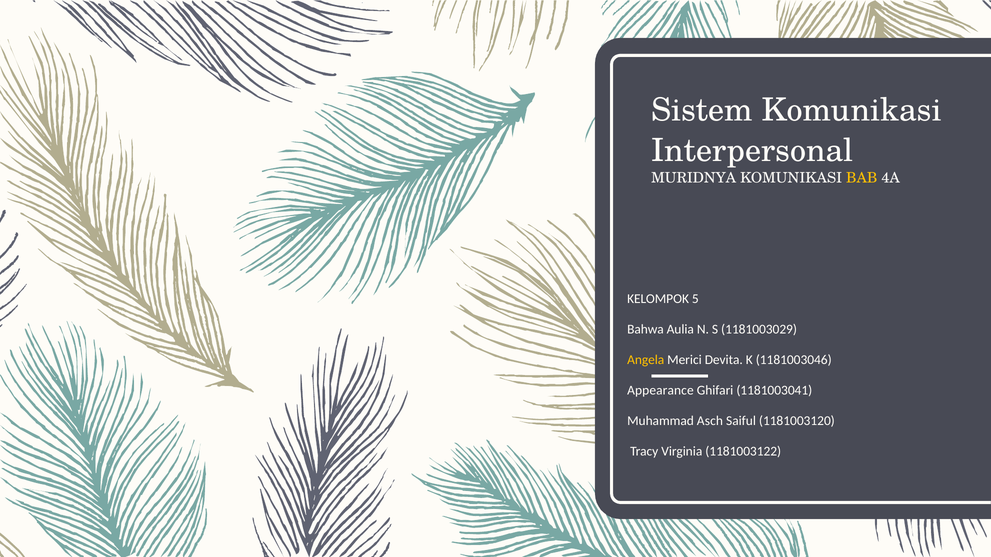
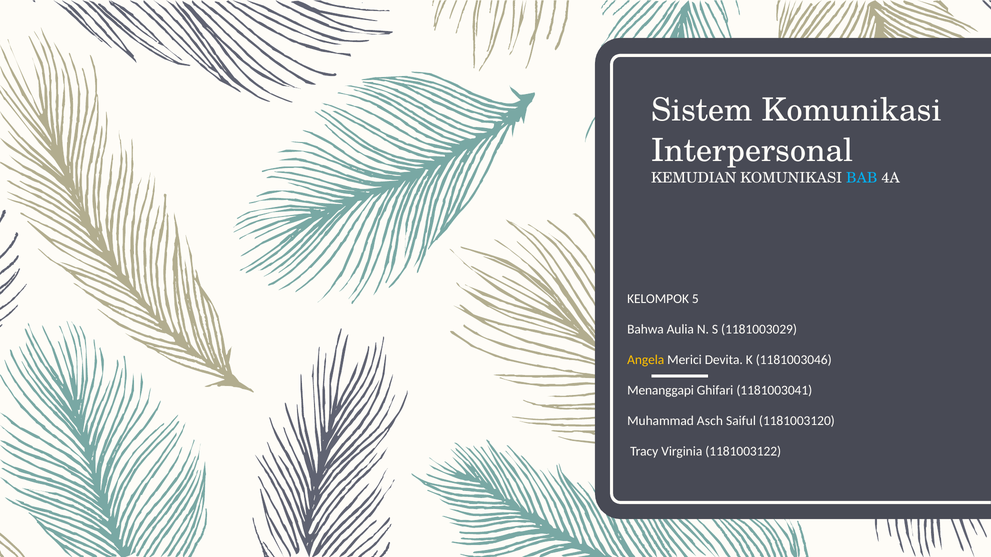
MURIDNYA: MURIDNYA -> KEMUDIAN
BAB colour: yellow -> light blue
Appearance: Appearance -> Menanggapi
